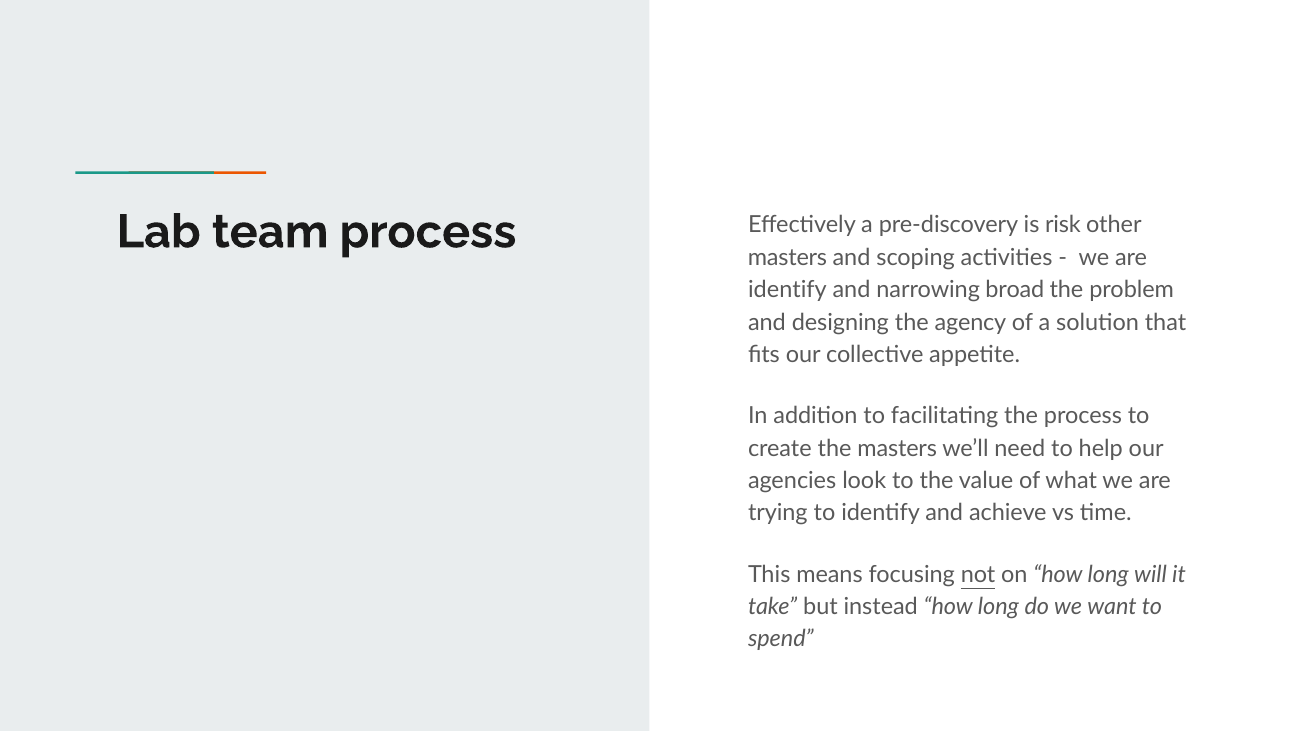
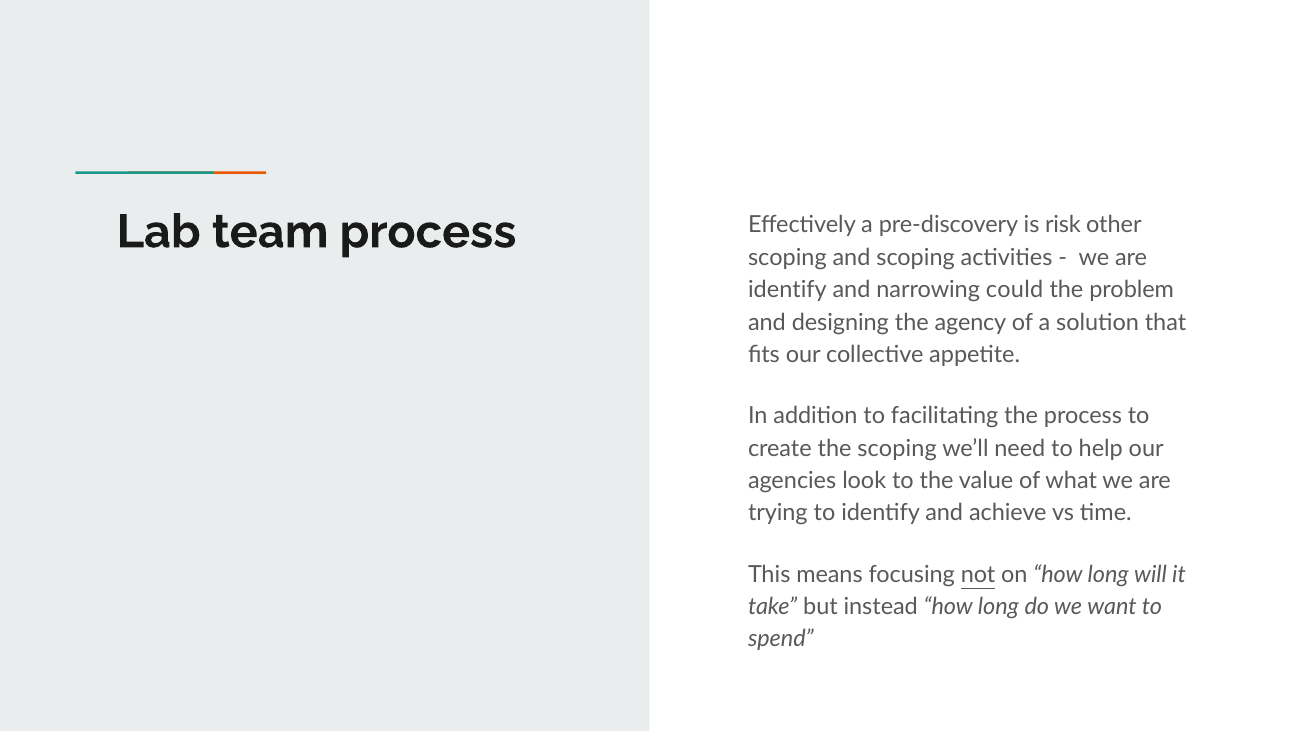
masters at (788, 257): masters -> scoping
broad: broad -> could
the masters: masters -> scoping
